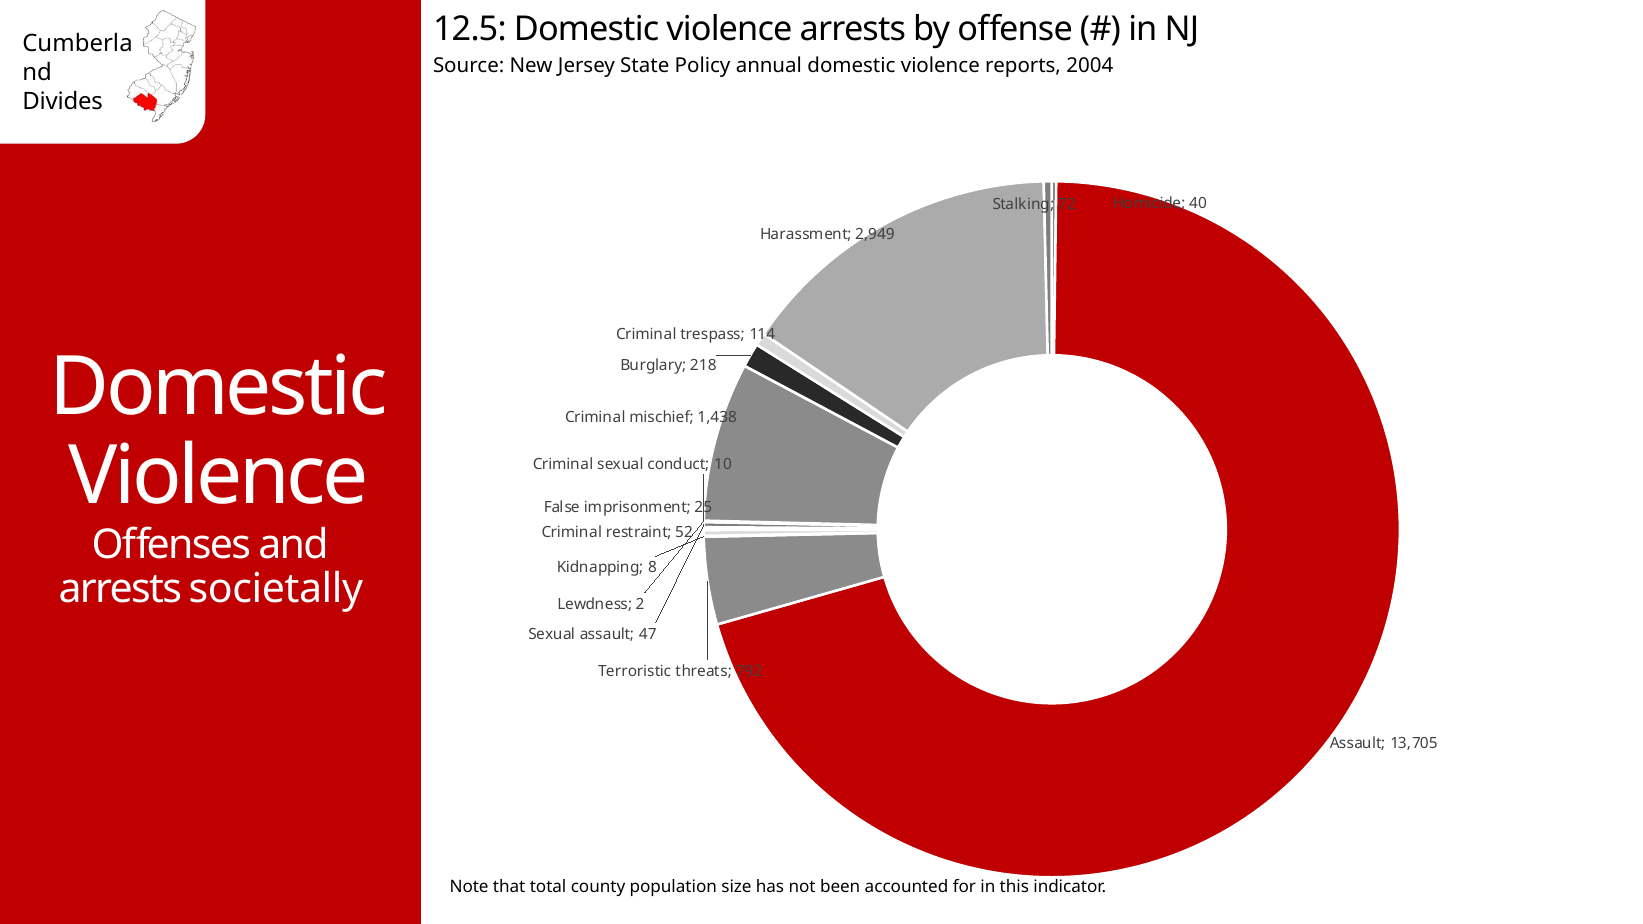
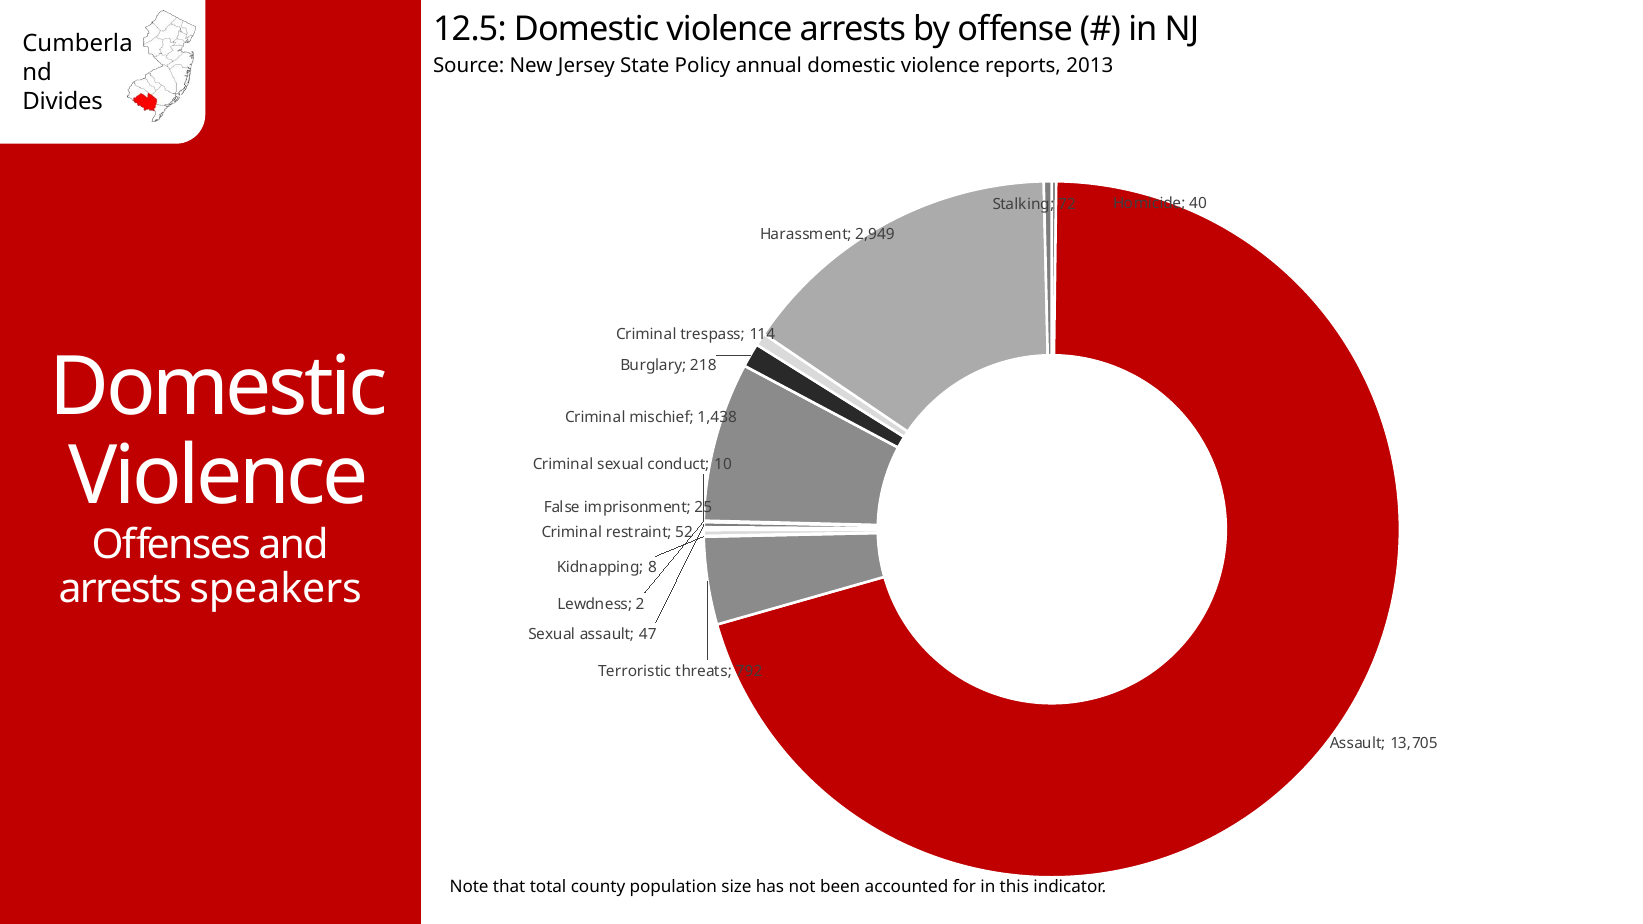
2004: 2004 -> 2013
societally: societally -> speakers
